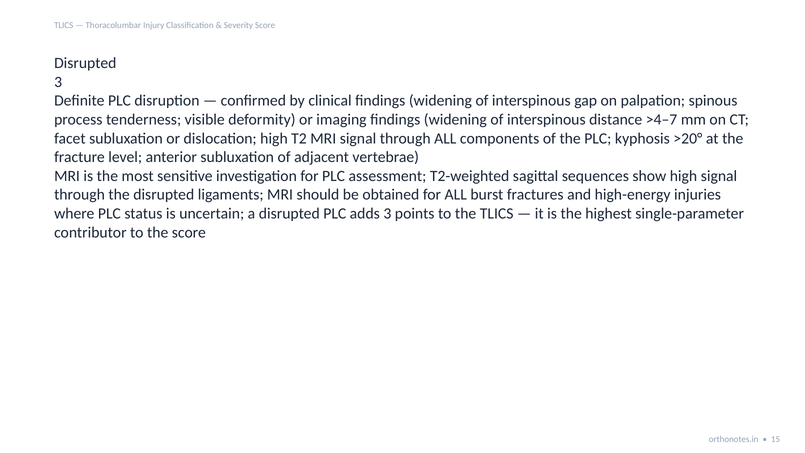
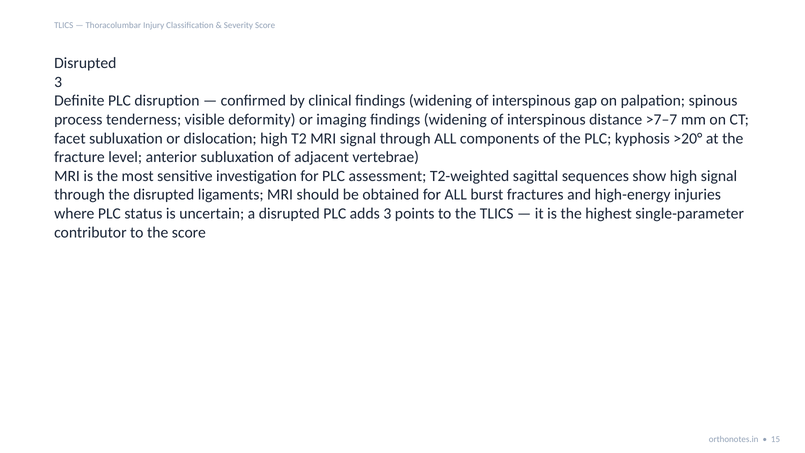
>4–7: >4–7 -> >7–7
